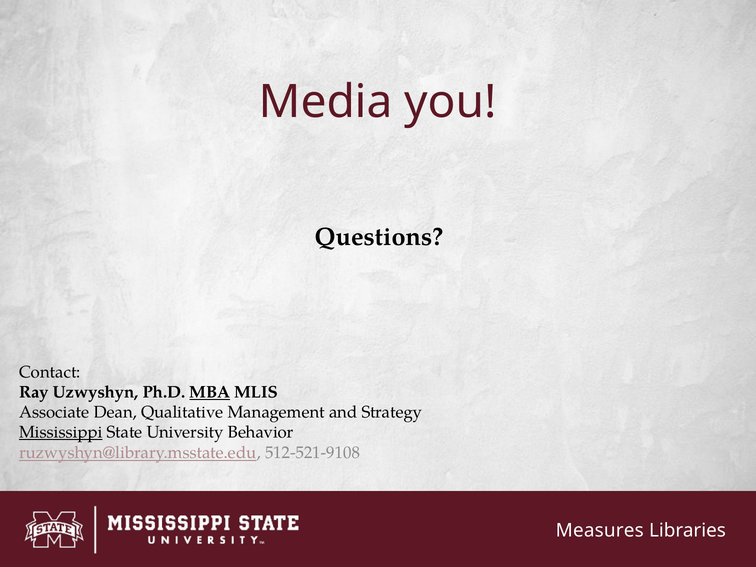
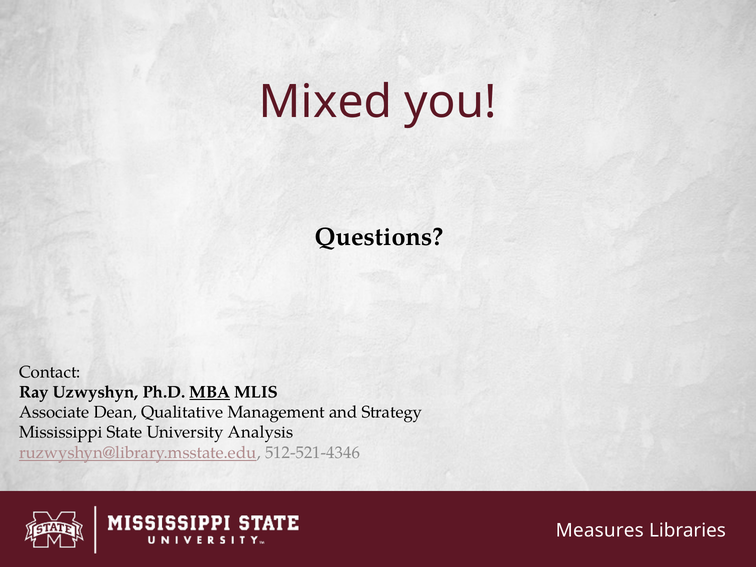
Media: Media -> Mixed
Mississippi underline: present -> none
Behavior: Behavior -> Analysis
512-521-9108: 512-521-9108 -> 512-521-4346
